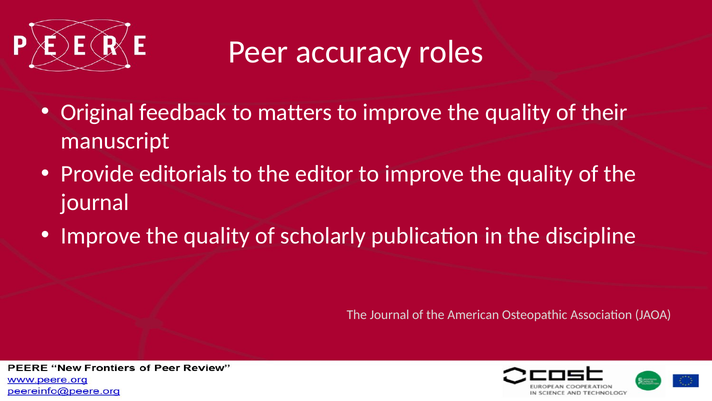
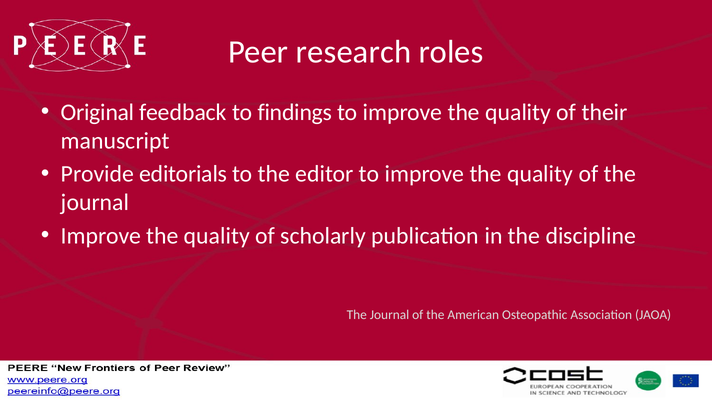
accuracy: accuracy -> research
matters: matters -> findings
